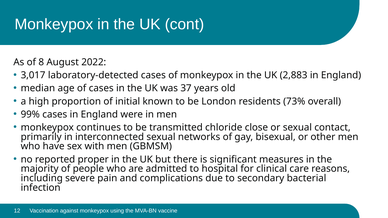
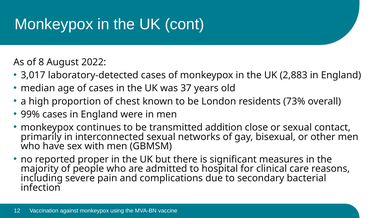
initial: initial -> chest
chloride: chloride -> addition
